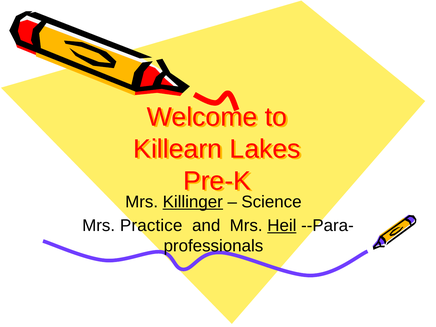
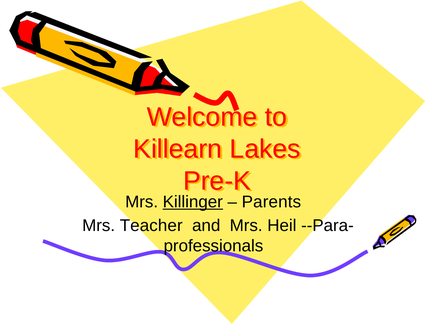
Science: Science -> Parents
Practice: Practice -> Teacher
Heil underline: present -> none
